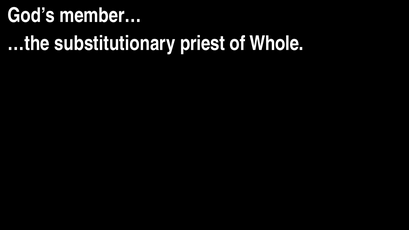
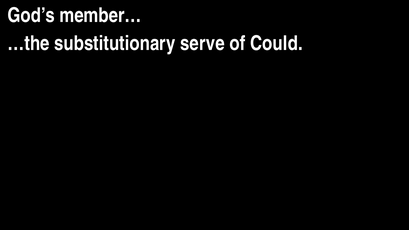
priest: priest -> serve
Whole: Whole -> Could
